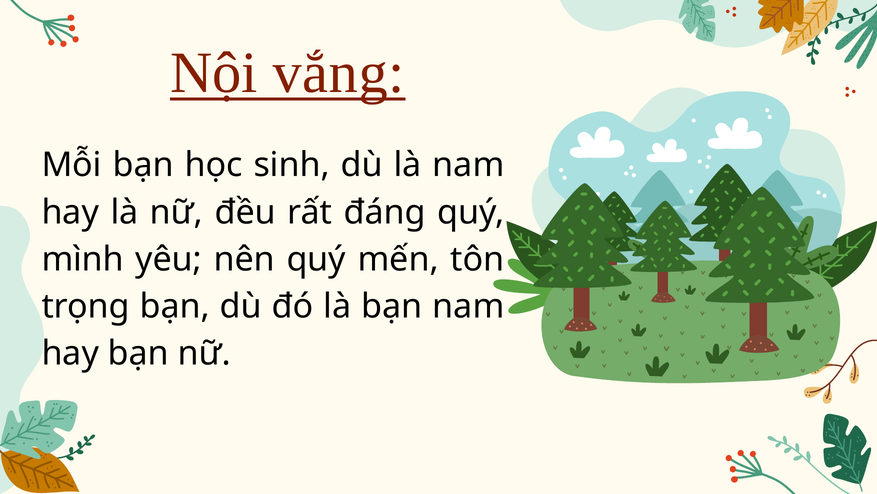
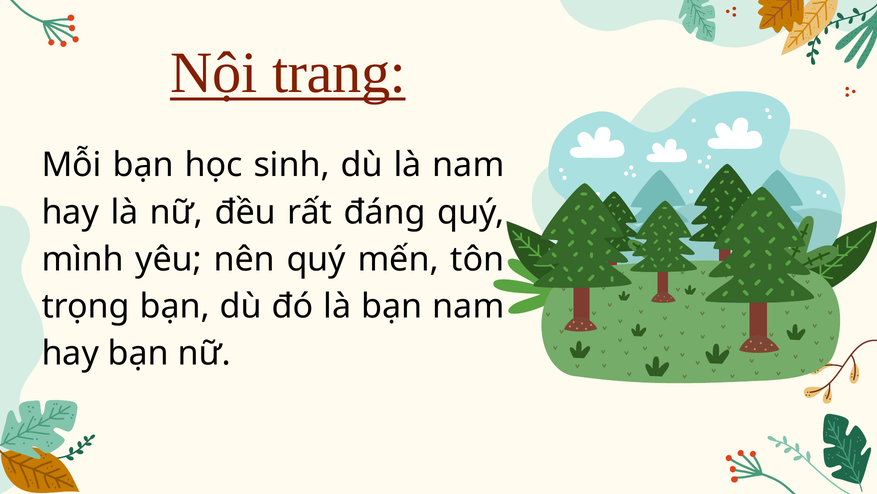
vắng: vắng -> trang
